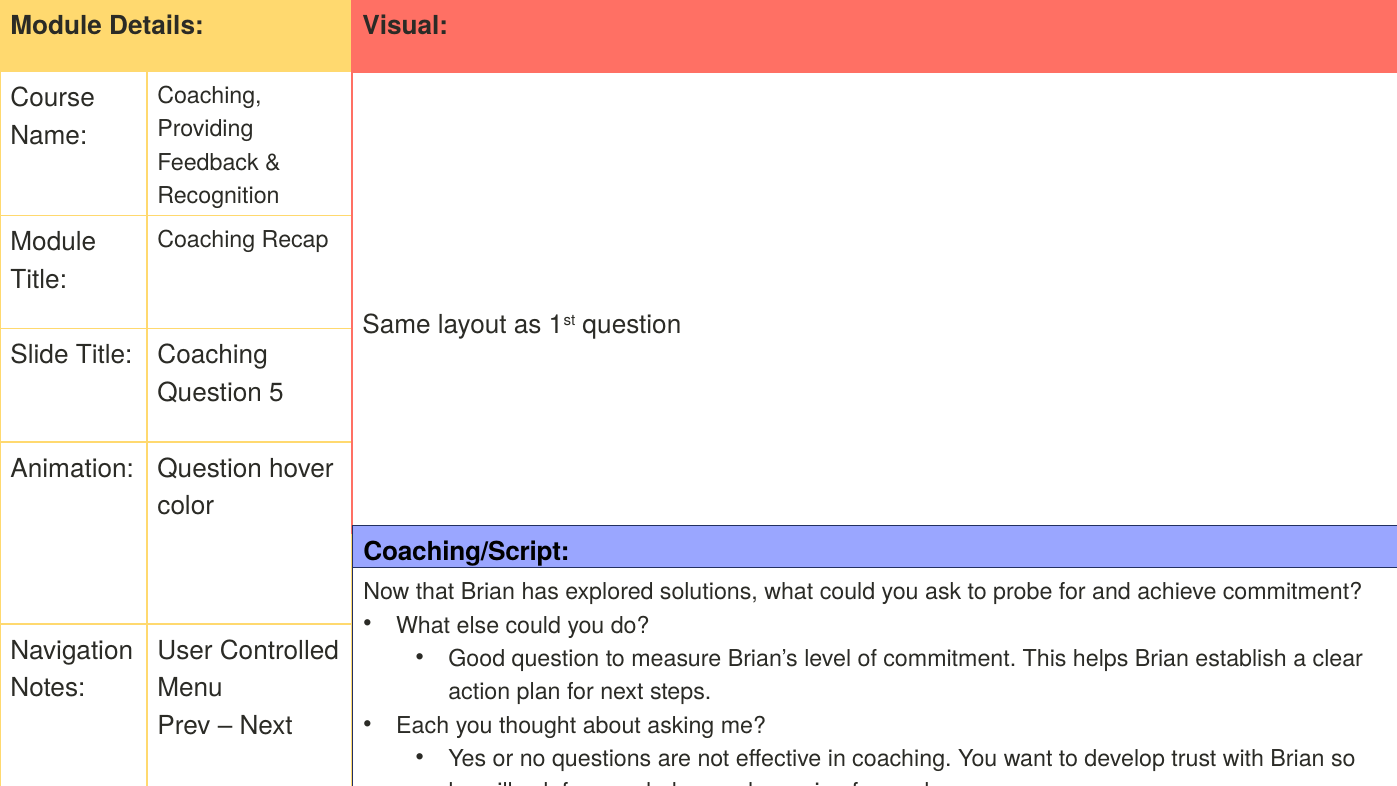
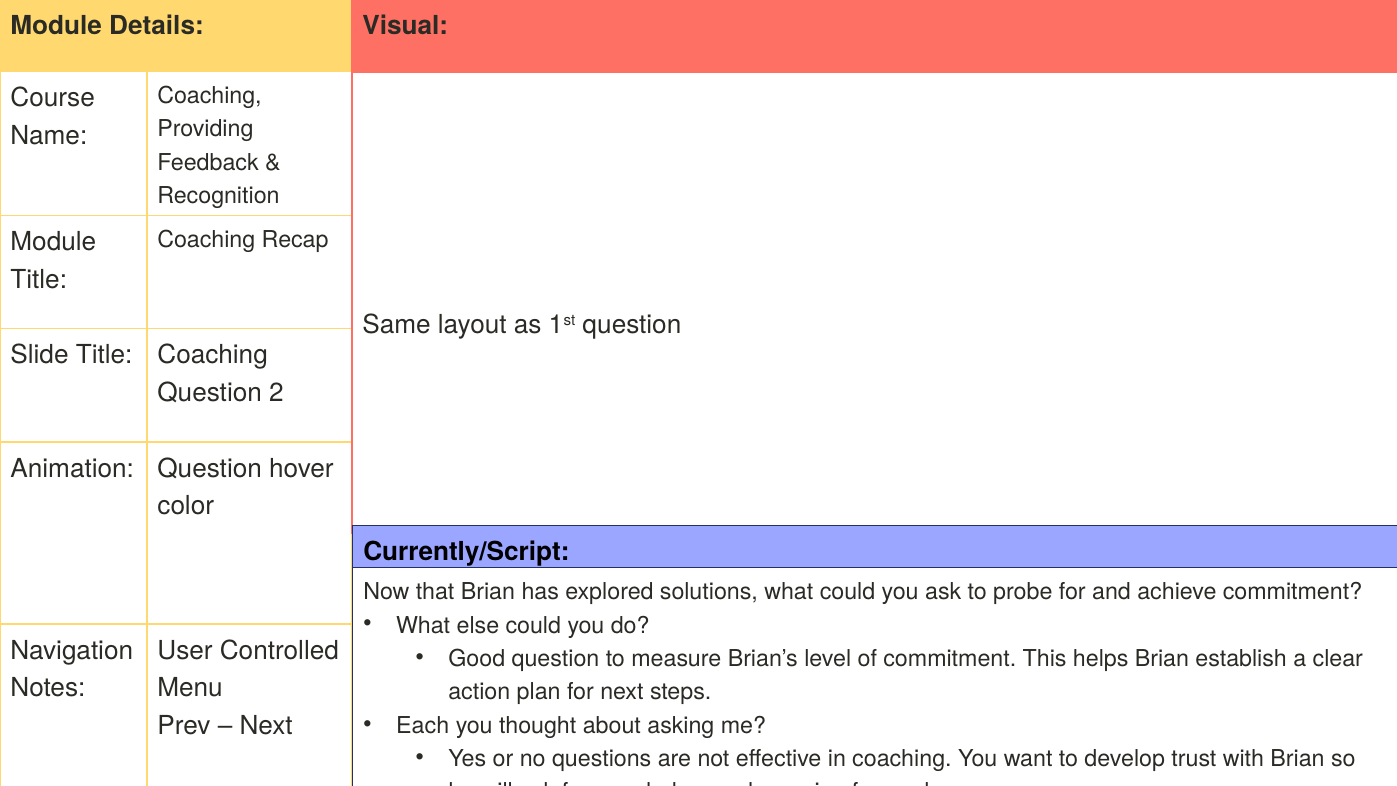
5: 5 -> 2
Coaching/Script: Coaching/Script -> Currently/Script
